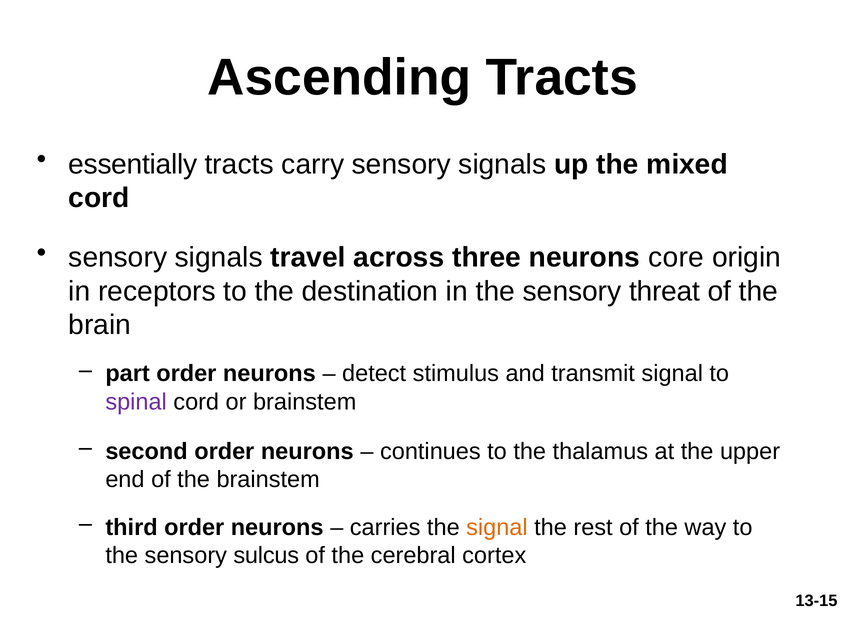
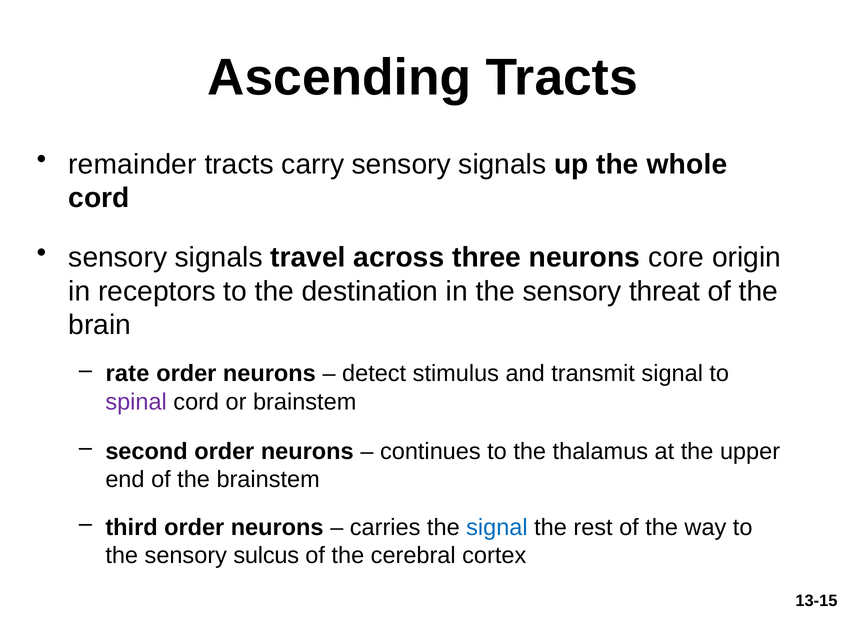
essentially: essentially -> remainder
mixed: mixed -> whole
part: part -> rate
signal at (497, 527) colour: orange -> blue
